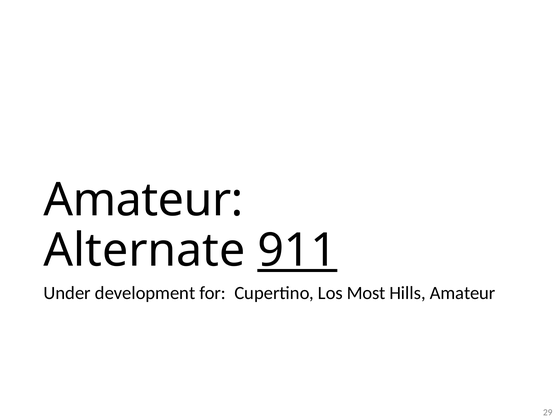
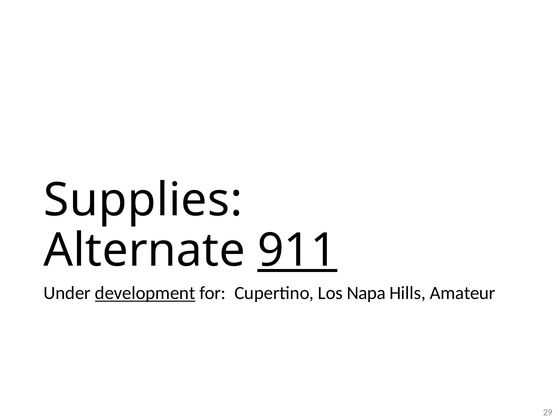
Amateur at (143, 200): Amateur -> Supplies
development underline: none -> present
Most: Most -> Napa
